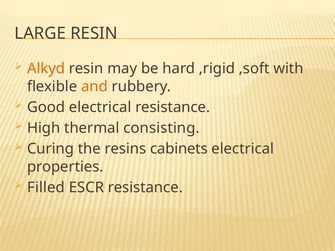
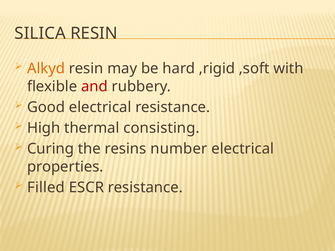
LARGE: LARGE -> SILICA
and colour: orange -> red
cabinets: cabinets -> number
